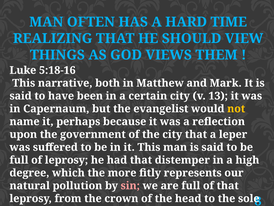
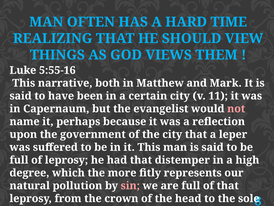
5:18-16: 5:18-16 -> 5:55-16
13: 13 -> 11
not colour: yellow -> pink
